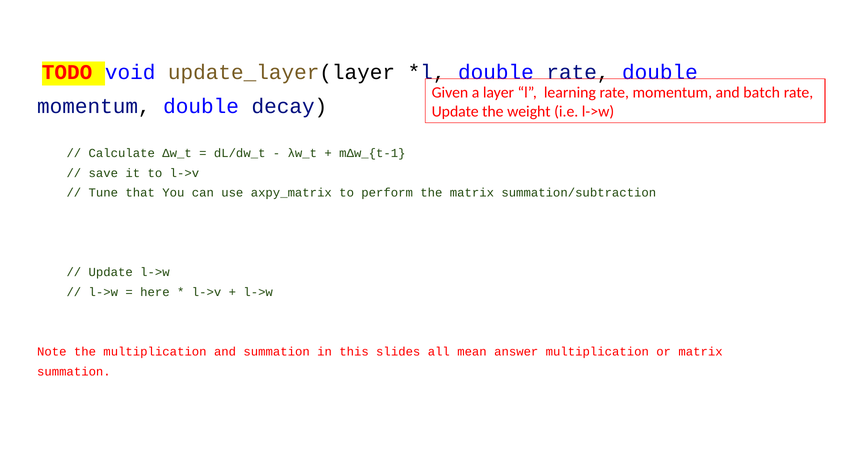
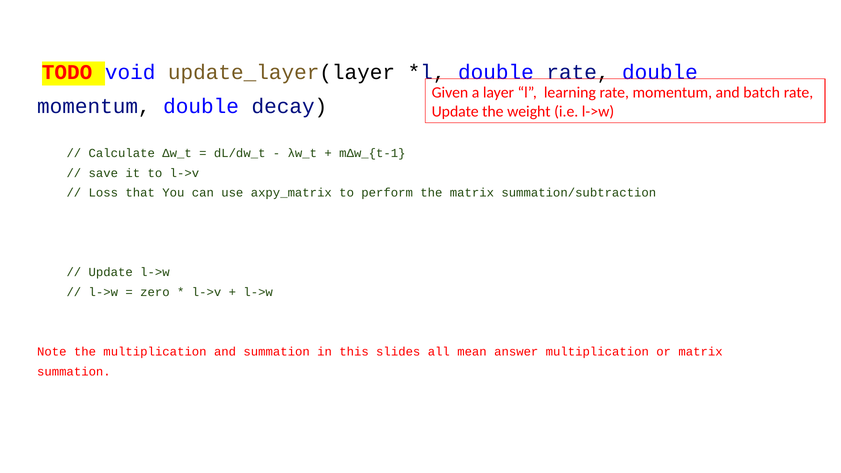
Tune: Tune -> Loss
here: here -> zero
